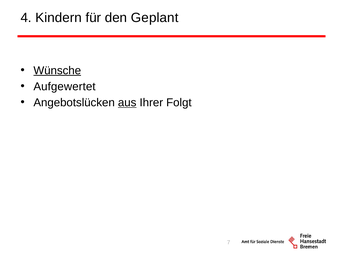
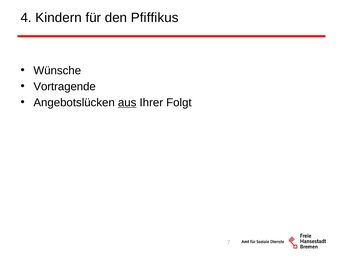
Geplant: Geplant -> Pfiffikus
Wünsche underline: present -> none
Aufgewertet: Aufgewertet -> Vortragende
